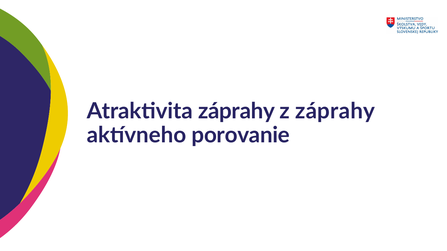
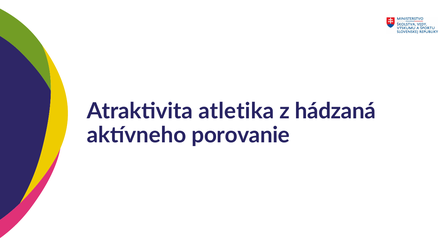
Atraktivita záprahy: záprahy -> atletika
z záprahy: záprahy -> hádzaná
